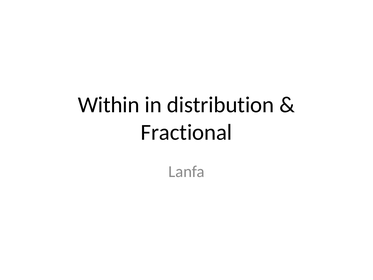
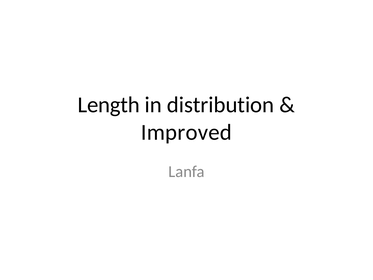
Within: Within -> Length
Fractional: Fractional -> Improved
